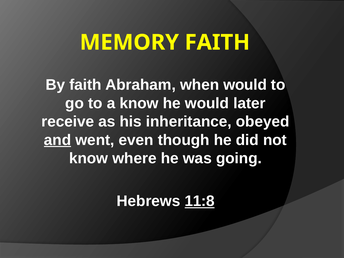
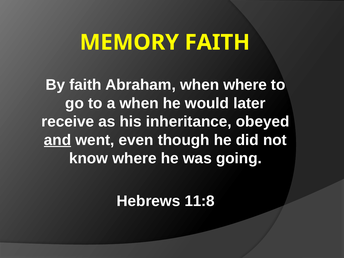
when would: would -> where
a know: know -> when
11:8 underline: present -> none
